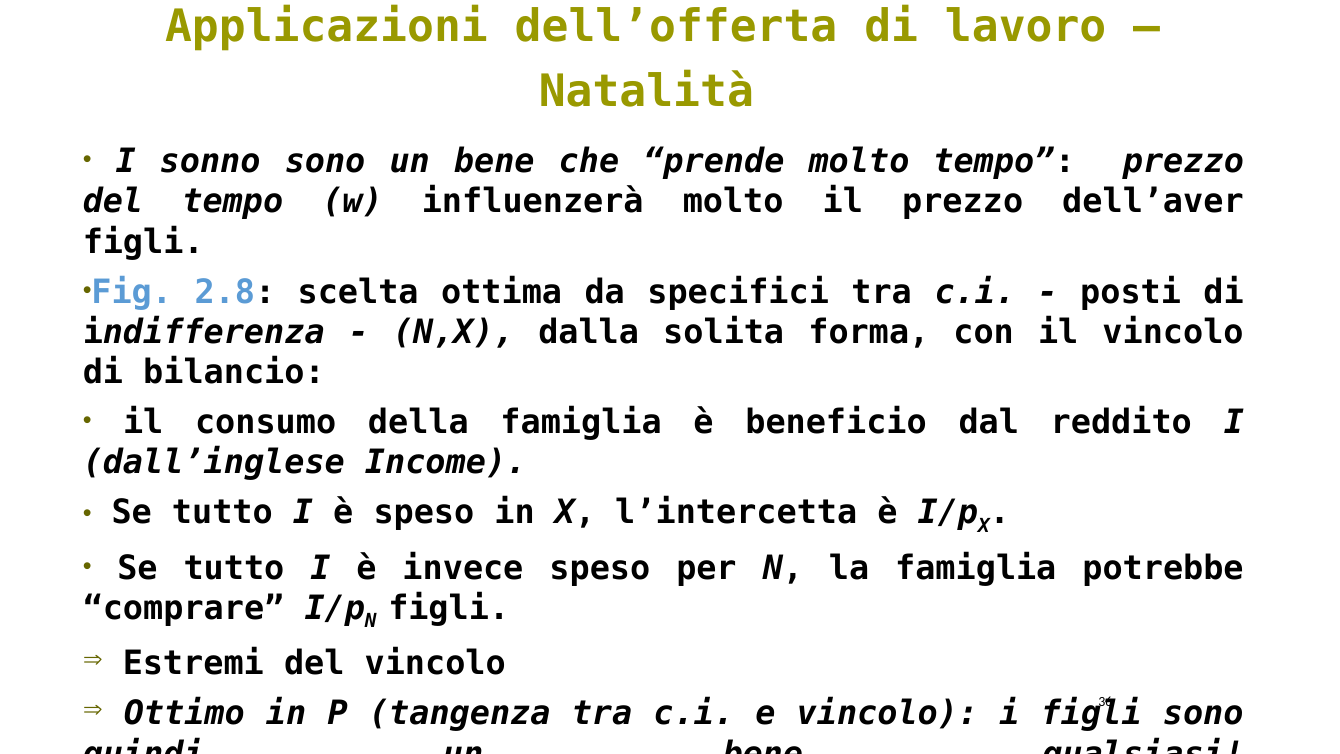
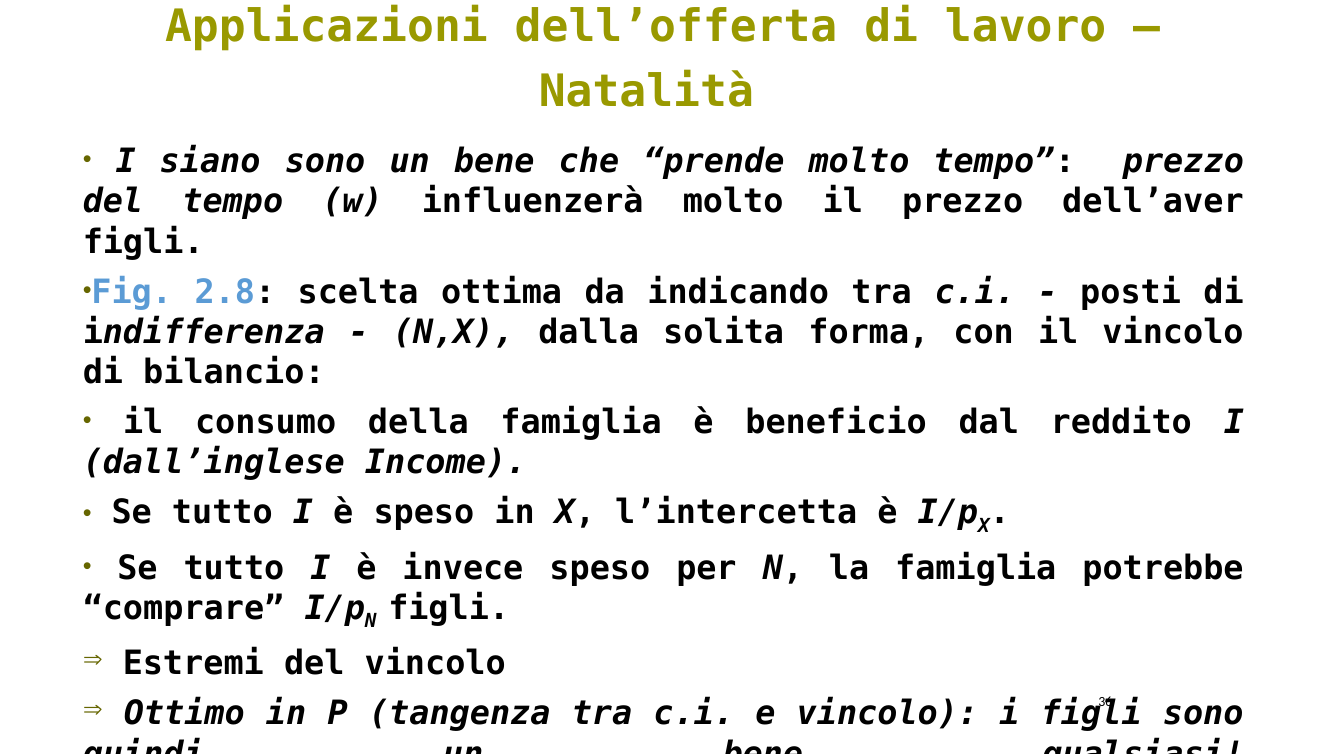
sonno: sonno -> siano
specifici: specifici -> indicando
